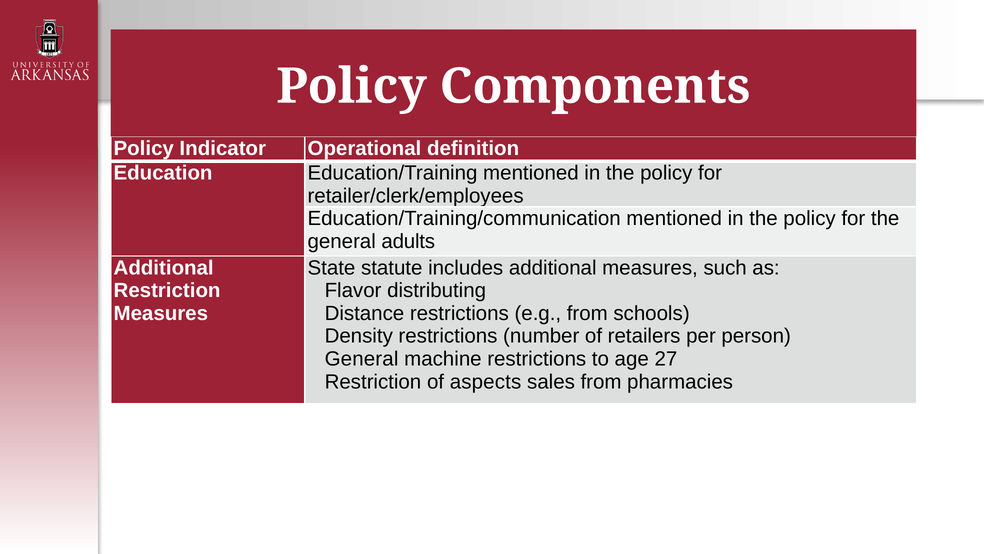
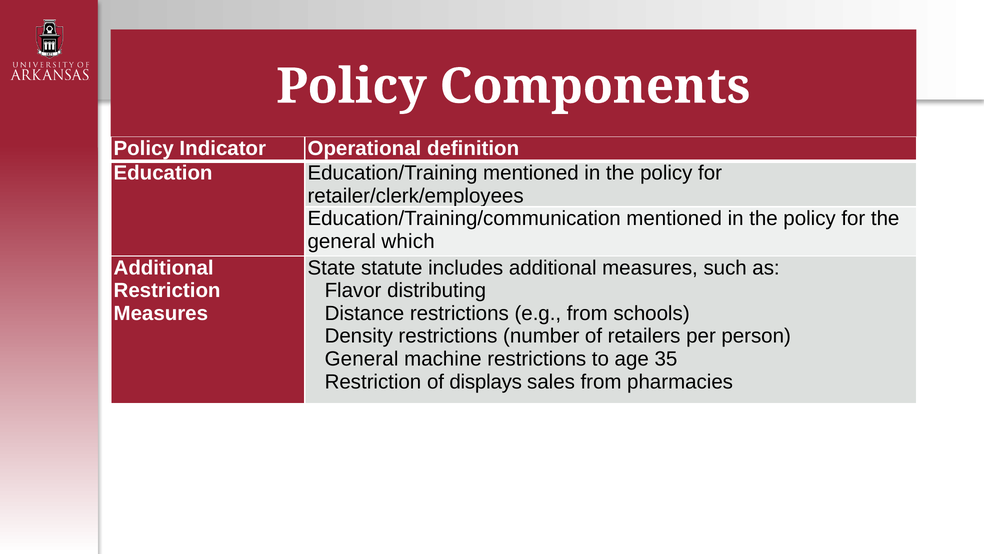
adults: adults -> which
27: 27 -> 35
aspects: aspects -> displays
